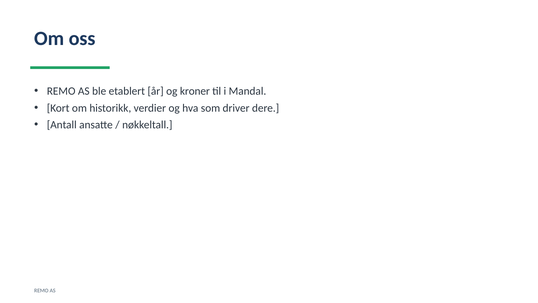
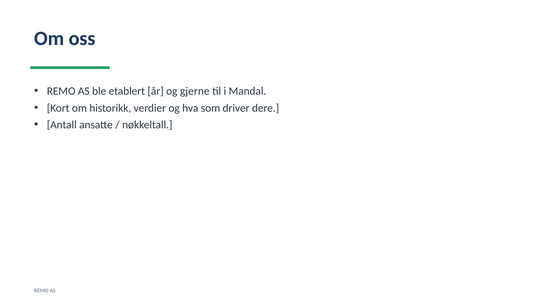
kroner: kroner -> gjerne
